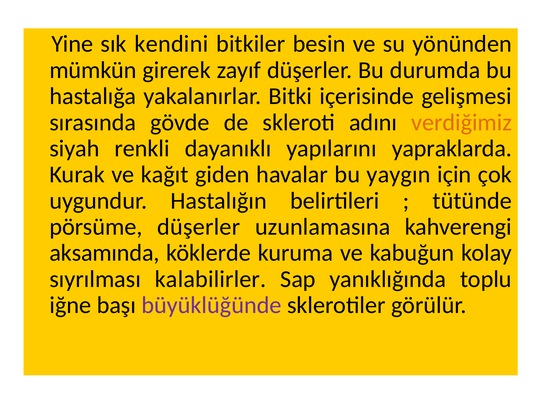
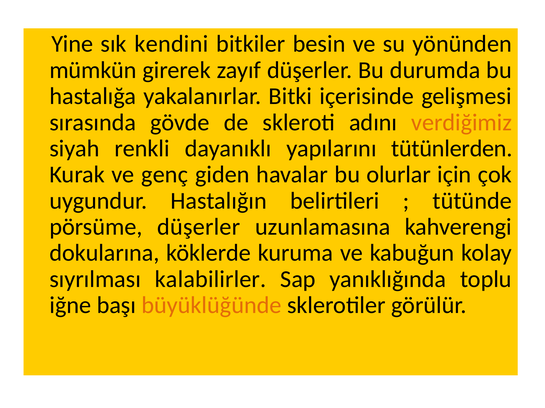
yapraklarda: yapraklarda -> tütünlerden
kağıt: kağıt -> genç
yaygın: yaygın -> olurlar
aksamında: aksamında -> dokularına
büyüklüğünde colour: purple -> orange
